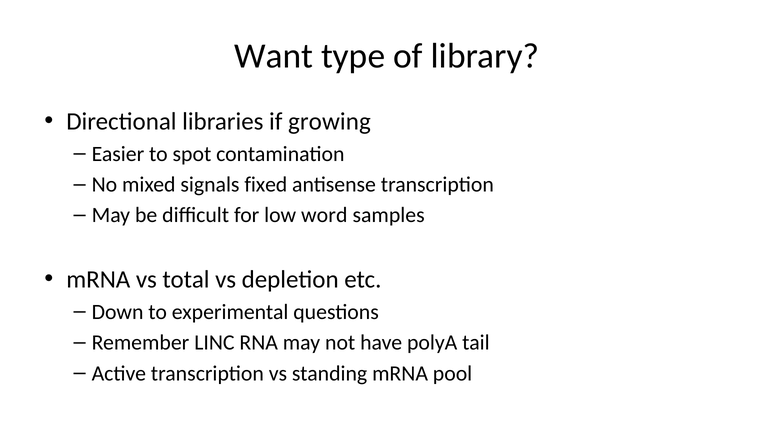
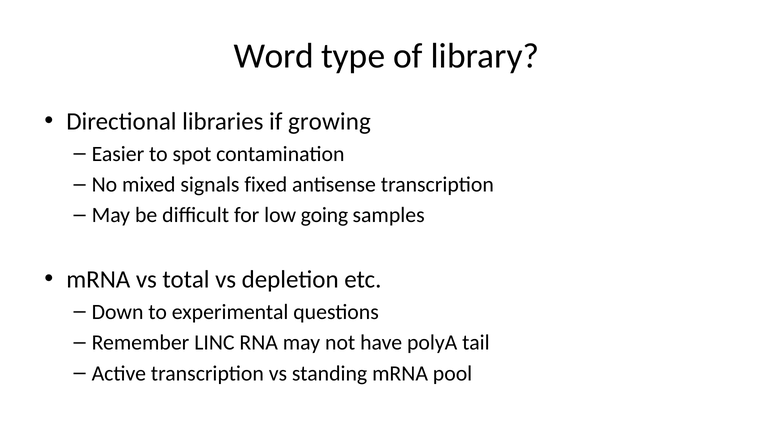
Want: Want -> Word
word: word -> going
